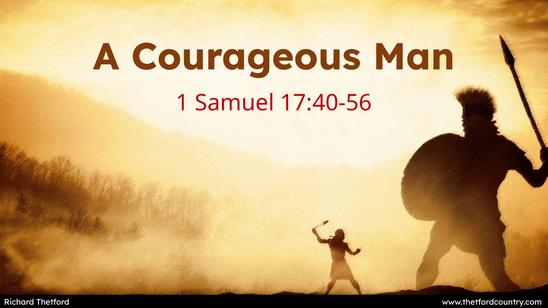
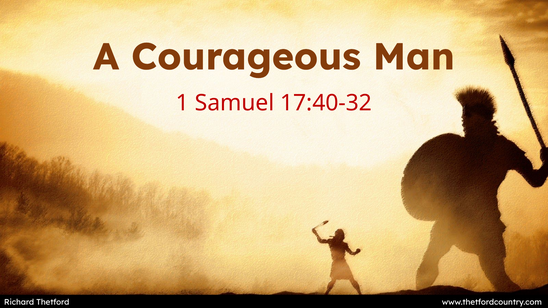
17:40-56: 17:40-56 -> 17:40-32
